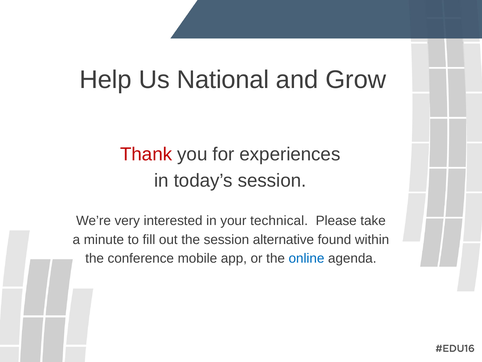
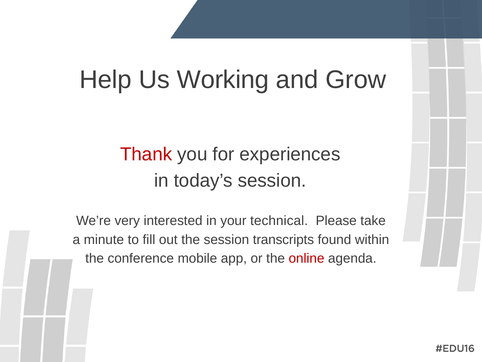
National: National -> Working
alternative: alternative -> transcripts
online colour: blue -> red
